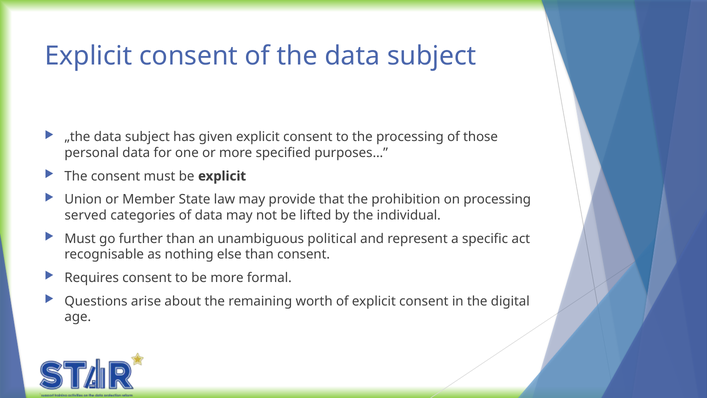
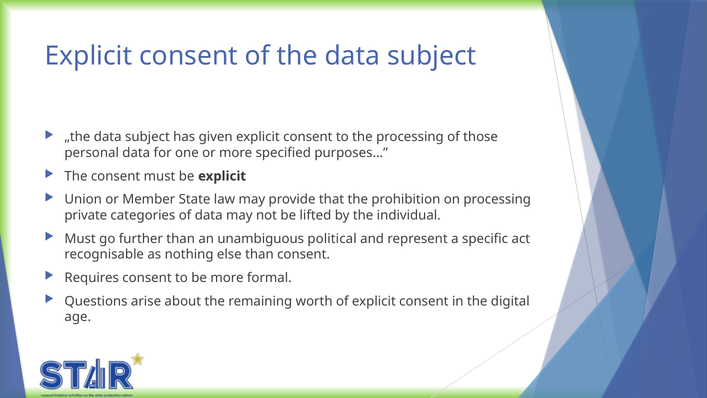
served: served -> private
